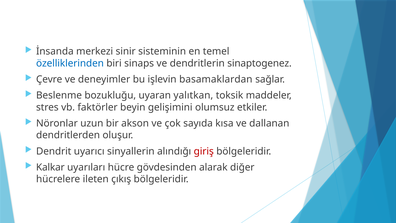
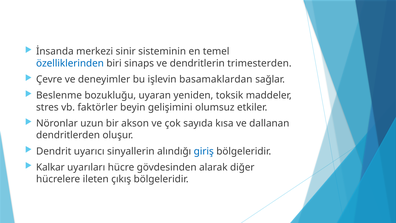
sinaptogenez: sinaptogenez -> trimesterden
yalıtkan: yalıtkan -> yeniden
giriş colour: red -> blue
